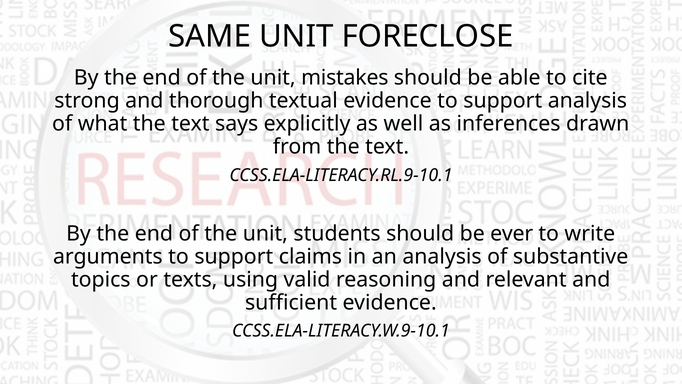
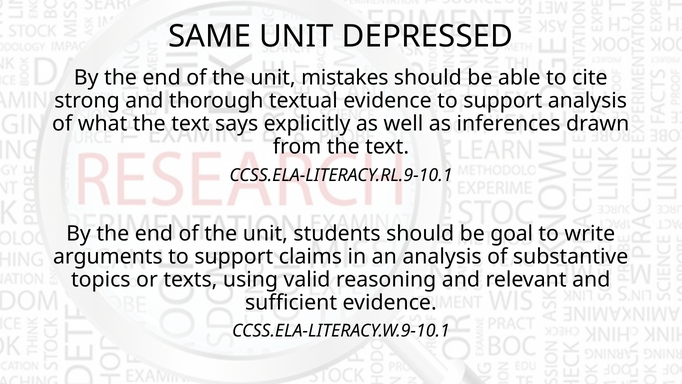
FORECLOSE: FORECLOSE -> DEPRESSED
ever: ever -> goal
